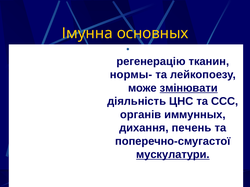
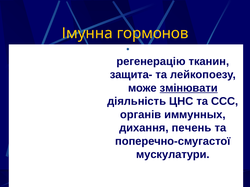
основных: основных -> гормонов
нормы-: нормы- -> защита-
мускулатури underline: present -> none
